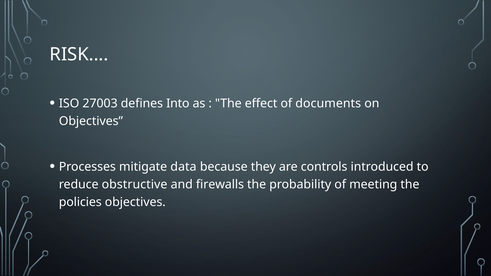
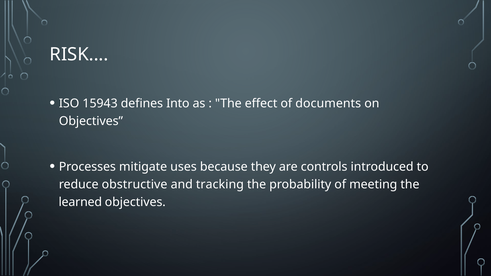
27003: 27003 -> 15943
data: data -> uses
firewalls: firewalls -> tracking
policies: policies -> learned
